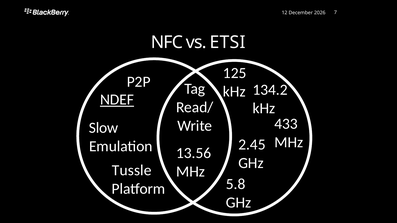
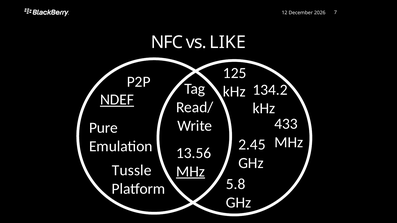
ETSI: ETSI -> LIKE
Slow: Slow -> Pure
MHz at (191, 172) underline: none -> present
